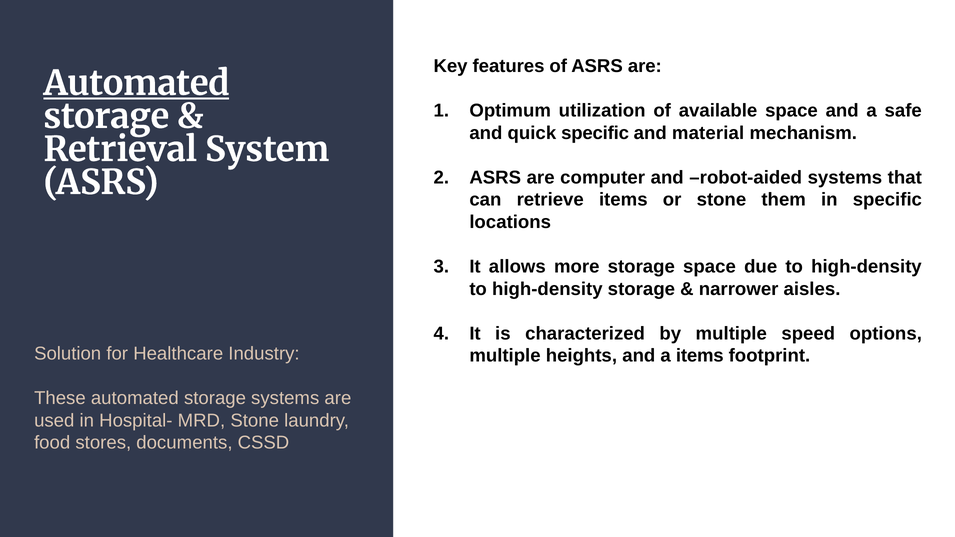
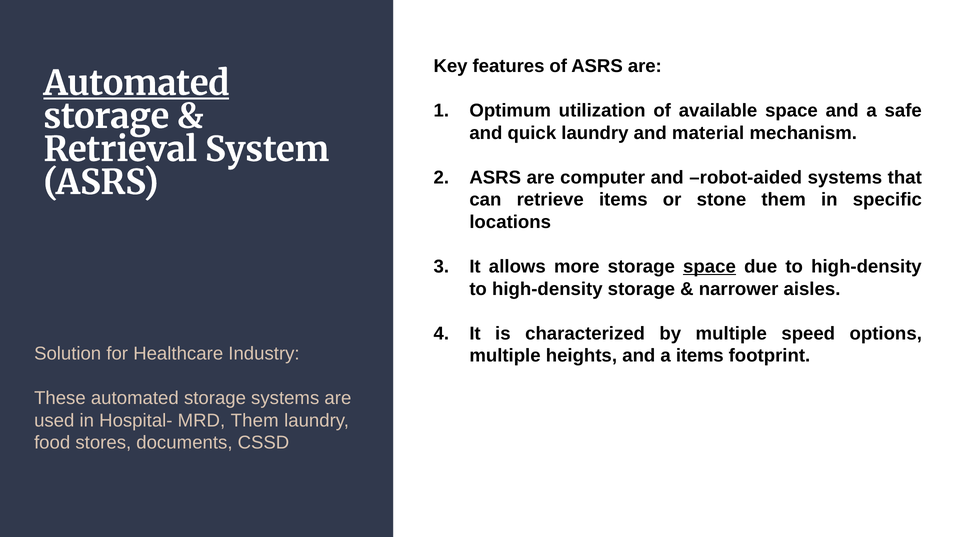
quick specific: specific -> laundry
space at (709, 267) underline: none -> present
MRD Stone: Stone -> Them
